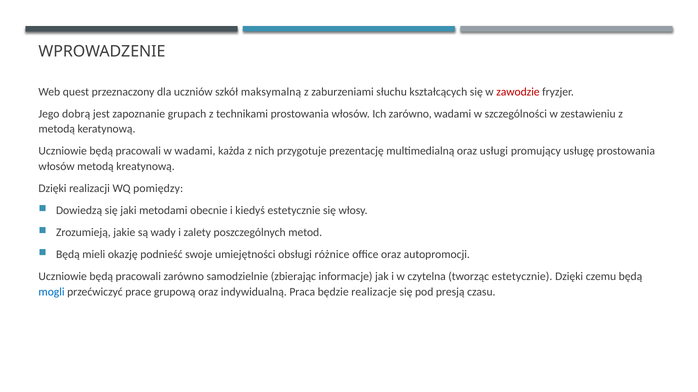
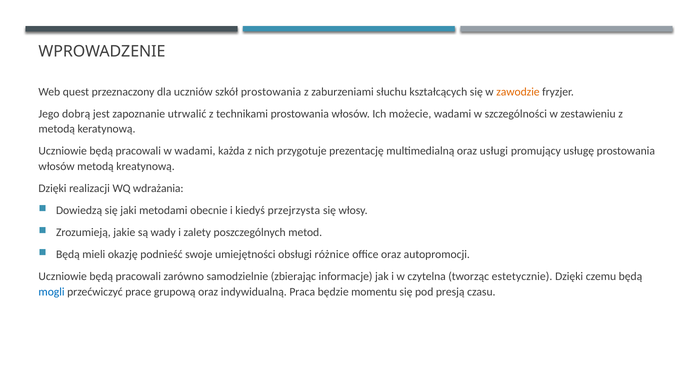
szkół maksymalną: maksymalną -> prostowania
zawodzie colour: red -> orange
grupach: grupach -> utrwalić
Ich zarówno: zarówno -> możecie
pomiędzy: pomiędzy -> wdrażania
kiedyś estetycznie: estetycznie -> przejrzysta
realizacje: realizacje -> momentu
